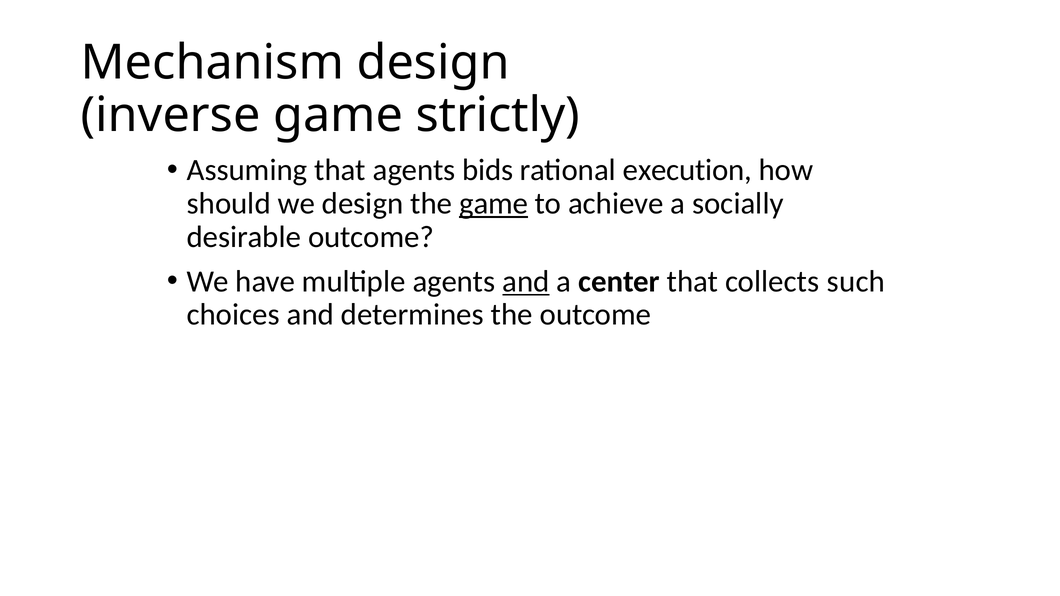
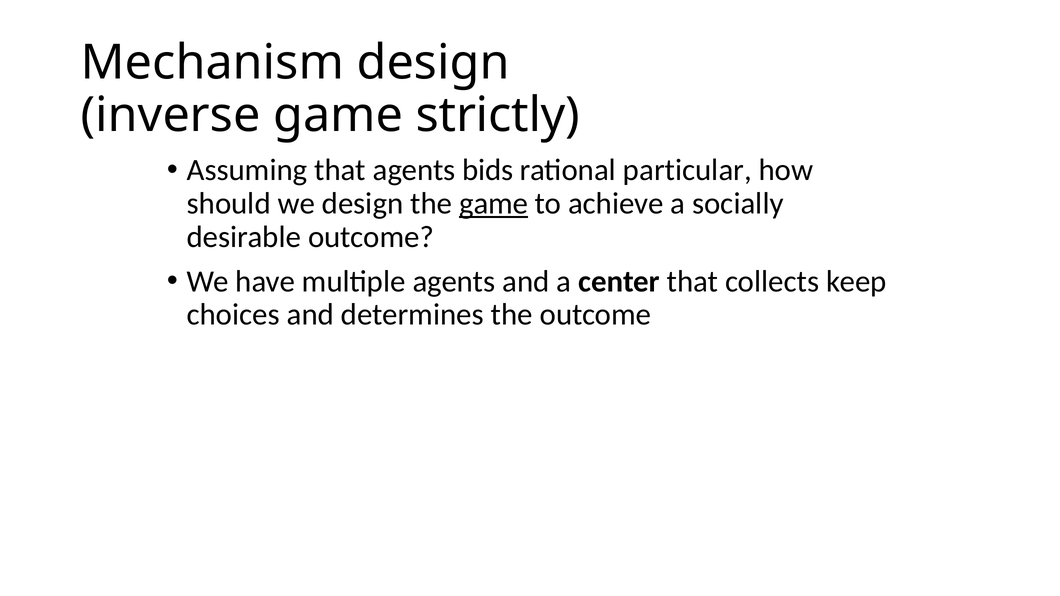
execution: execution -> particular
and at (526, 282) underline: present -> none
such: such -> keep
